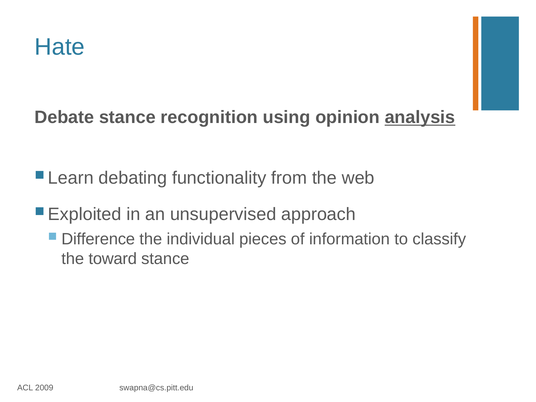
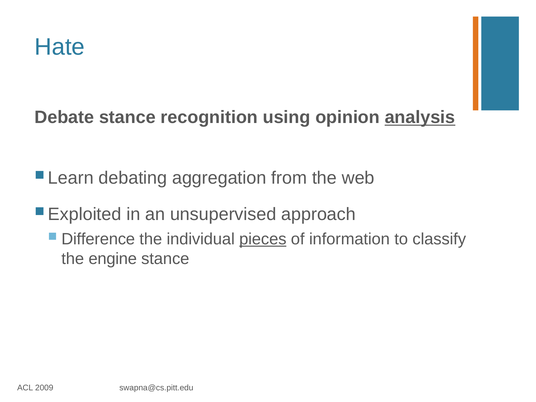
functionality: functionality -> aggregation
pieces underline: none -> present
toward: toward -> engine
